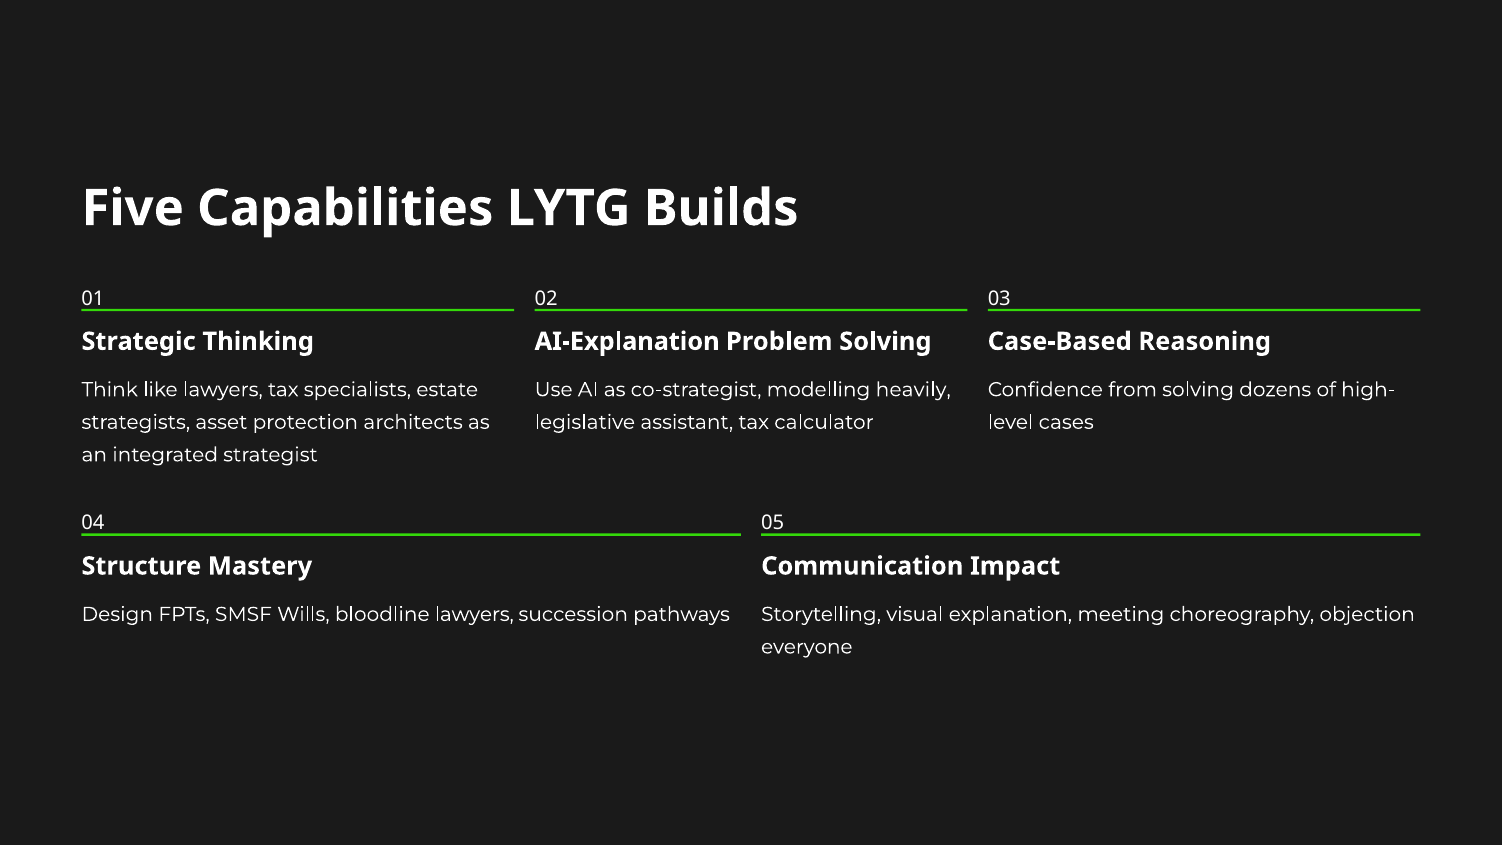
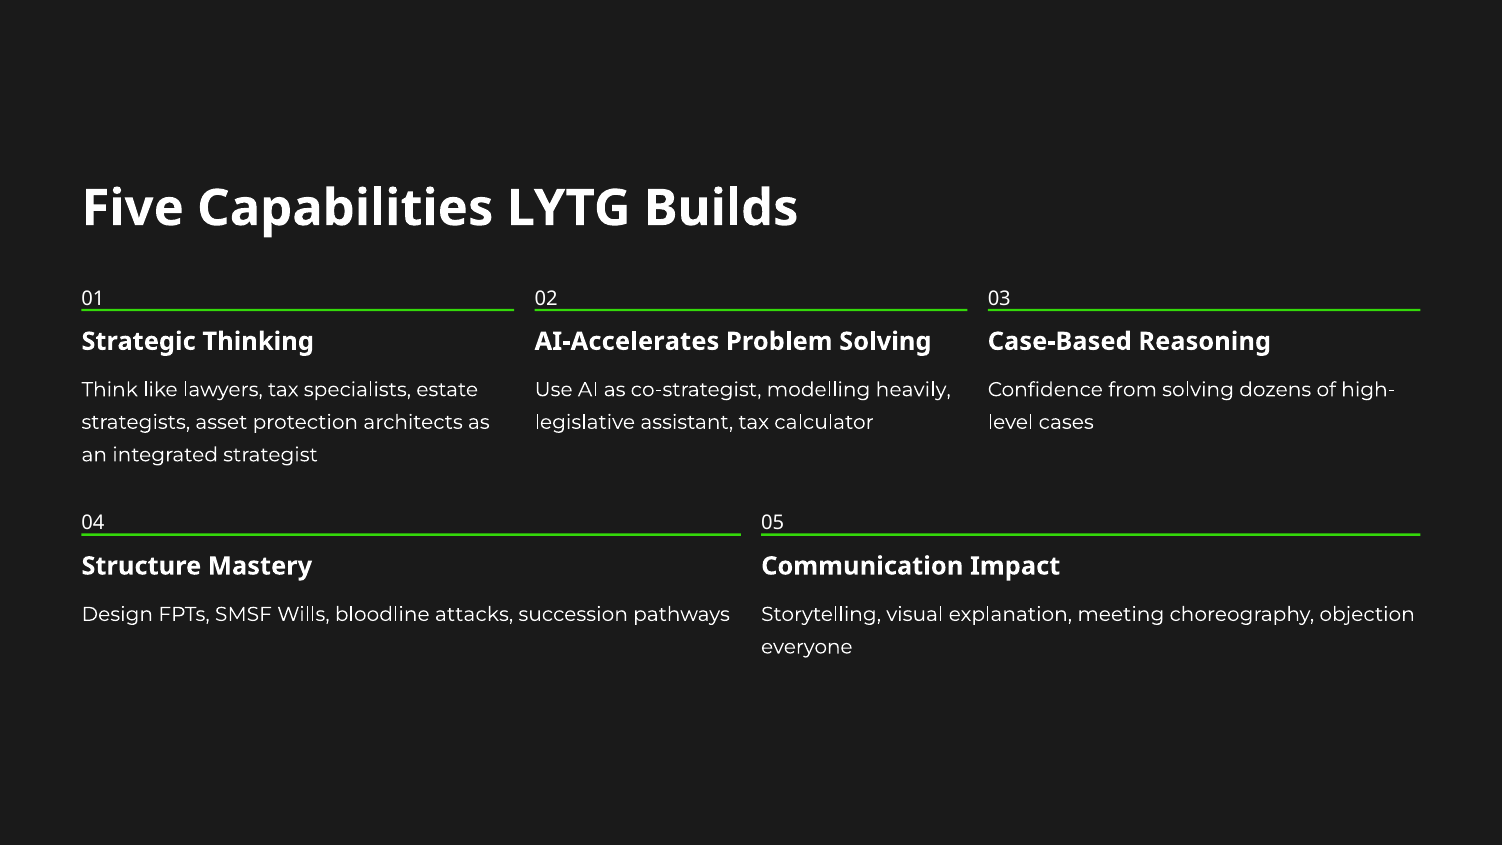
AI-Explanation: AI-Explanation -> AI-Accelerates
bloodline lawyers: lawyers -> attacks
